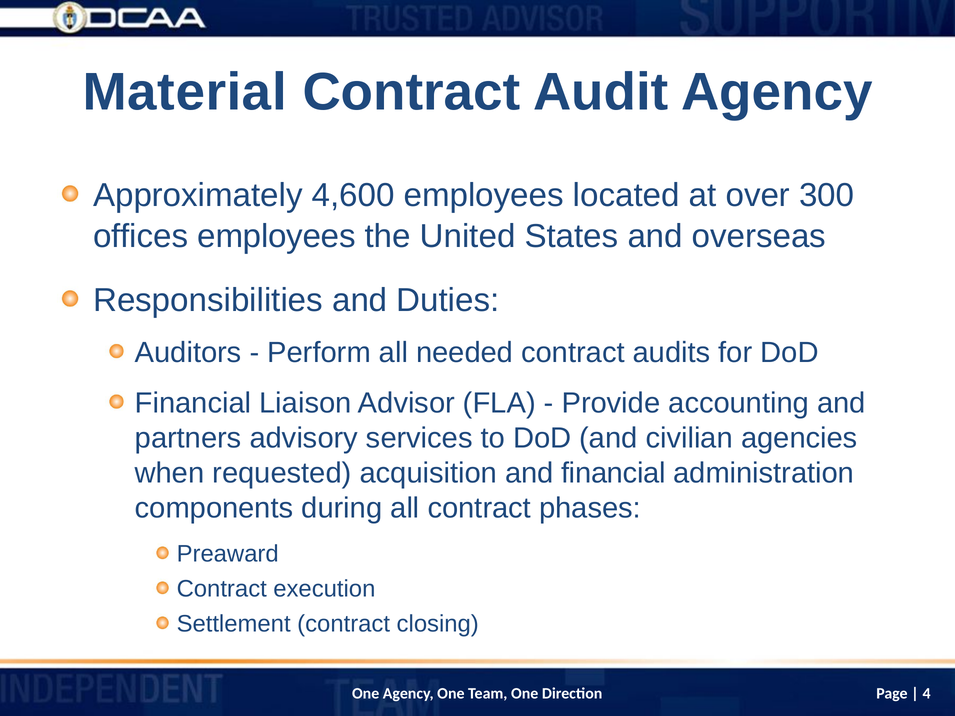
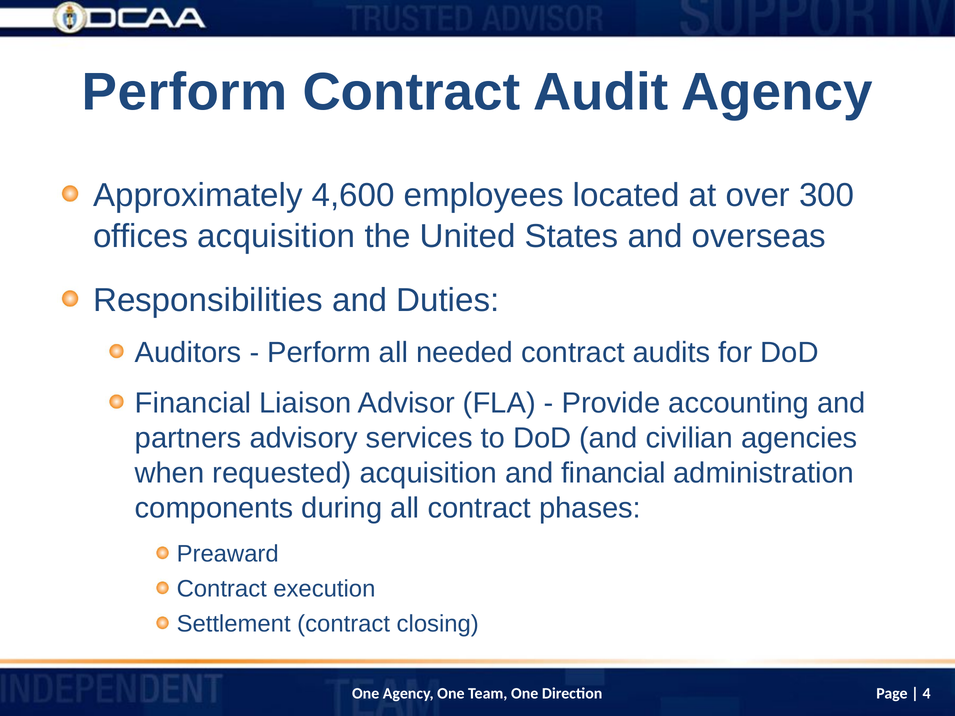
Material at (185, 92): Material -> Perform
offices employees: employees -> acquisition
